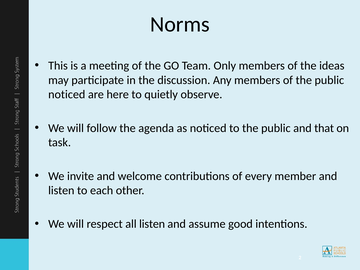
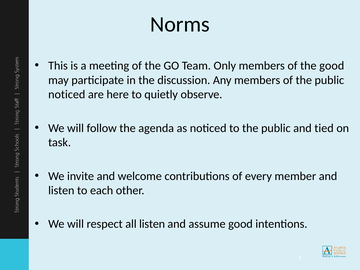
the ideas: ideas -> good
that: that -> tied
